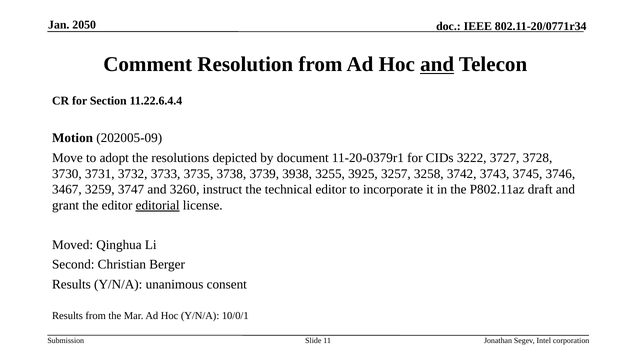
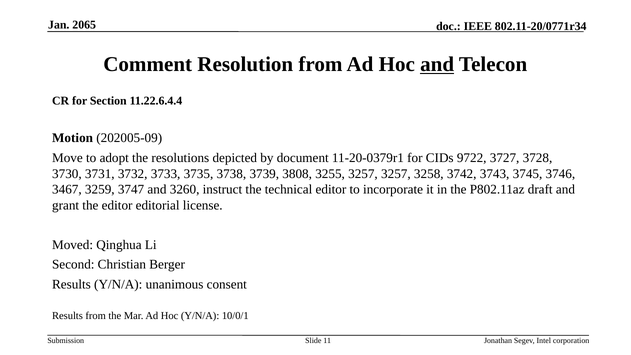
2050: 2050 -> 2065
3222: 3222 -> 9722
3938: 3938 -> 3808
3255 3925: 3925 -> 3257
editorial underline: present -> none
